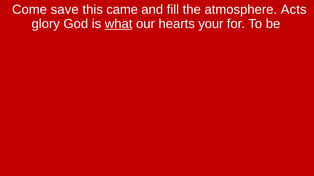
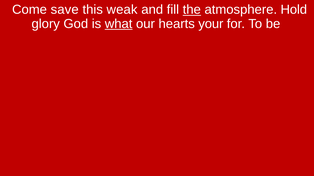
came: came -> weak
the underline: none -> present
Acts: Acts -> Hold
